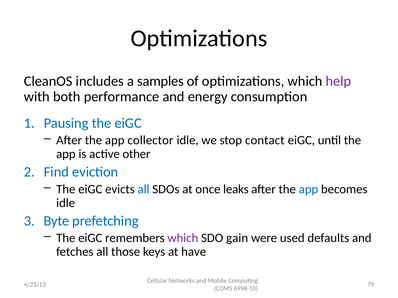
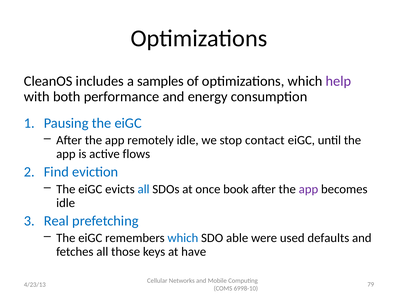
collector: collector -> remotely
other: other -> flows
leaks: leaks -> book
app at (308, 189) colour: blue -> purple
Byte: Byte -> Real
which at (183, 238) colour: purple -> blue
gain: gain -> able
